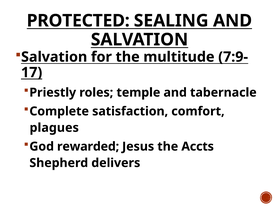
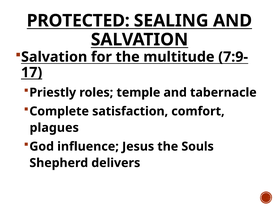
rewarded: rewarded -> influence
Accts: Accts -> Souls
